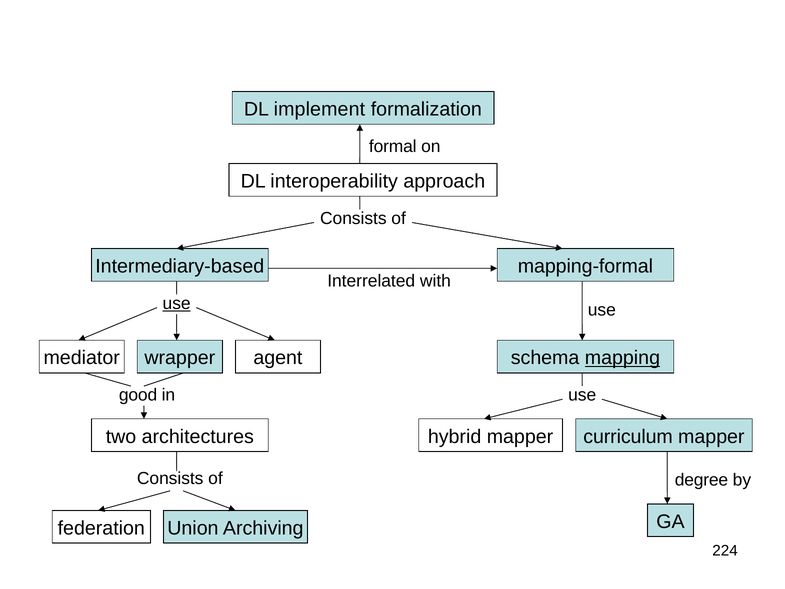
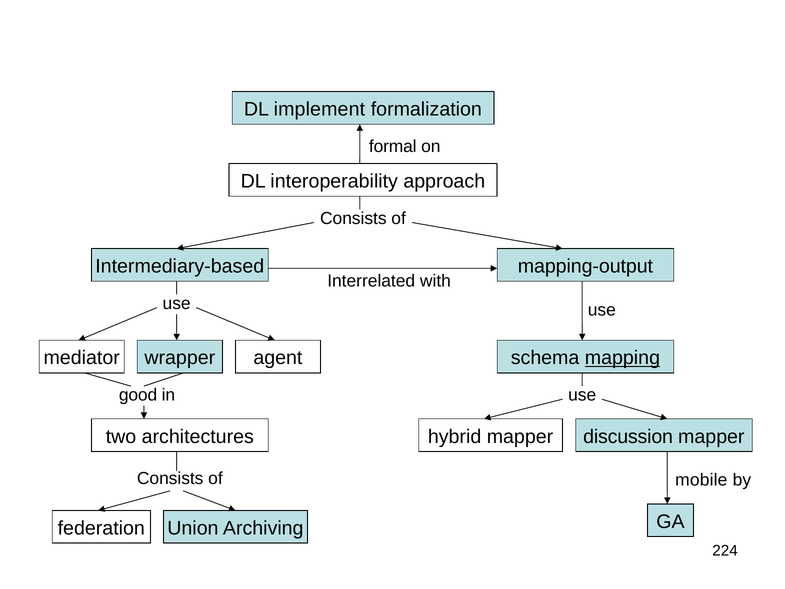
mapping-formal: mapping-formal -> mapping-output
use at (177, 303) underline: present -> none
curriculum: curriculum -> discussion
degree: degree -> mobile
